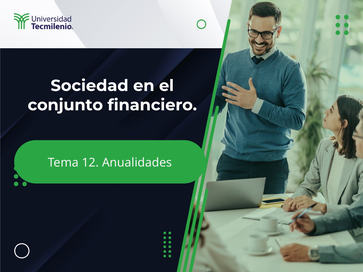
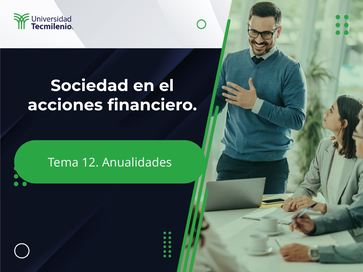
conjunto: conjunto -> acciones
